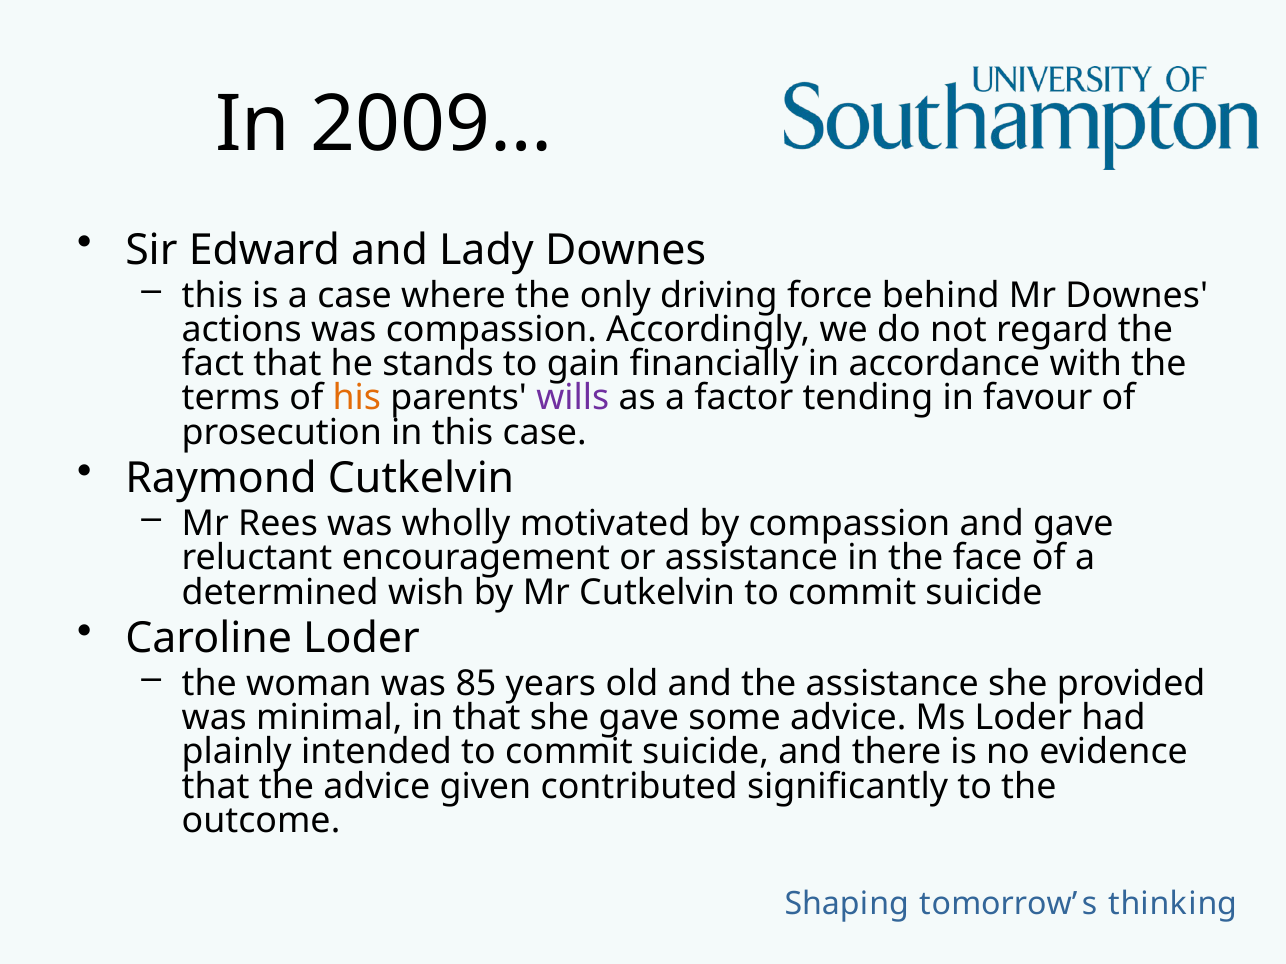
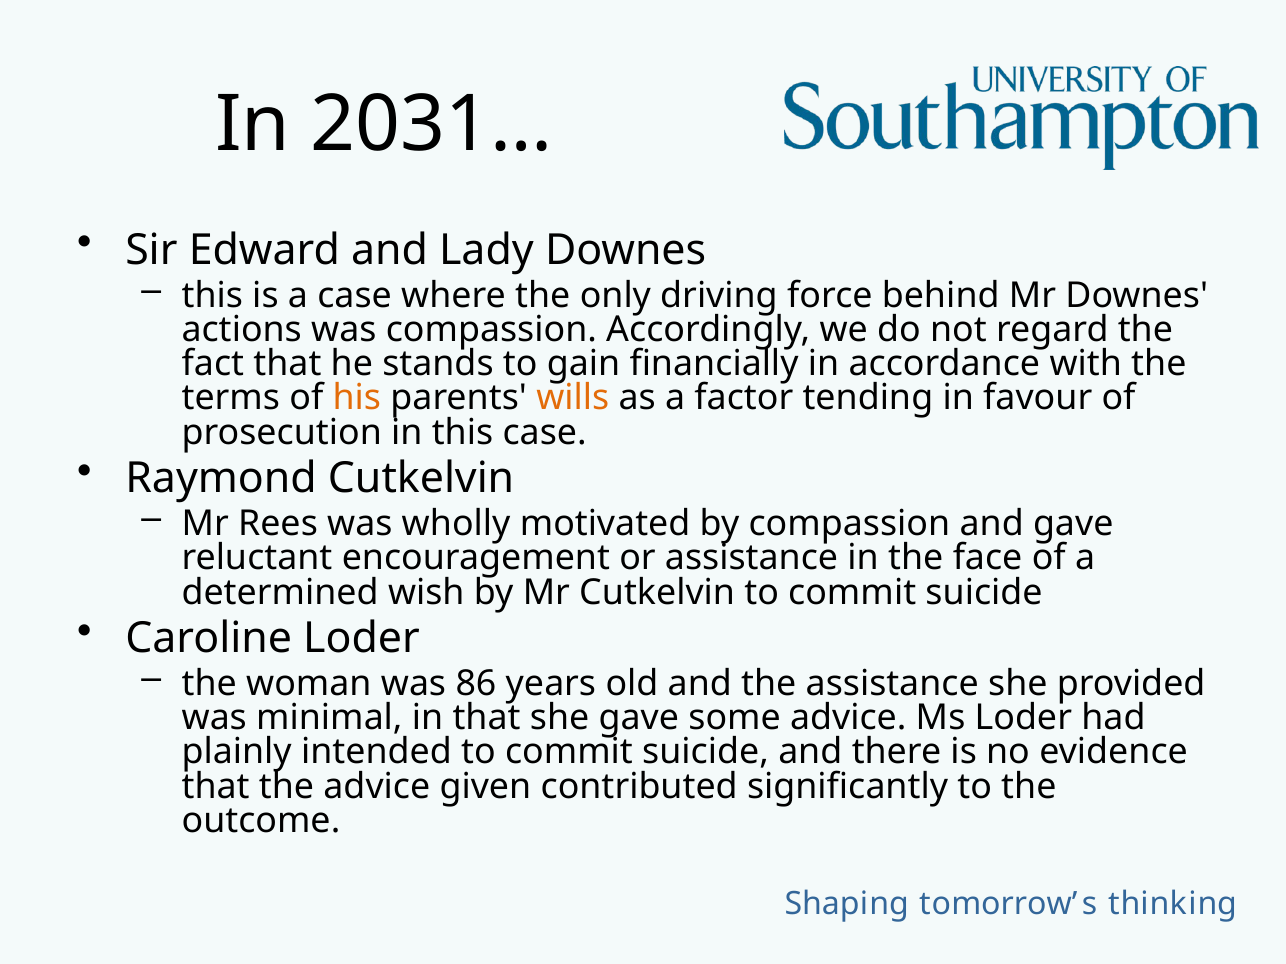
2009…: 2009… -> 2031…
wills colour: purple -> orange
85: 85 -> 86
